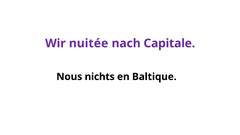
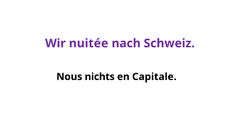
Capitale: Capitale -> Schweiz
Baltique: Baltique -> Capitale
